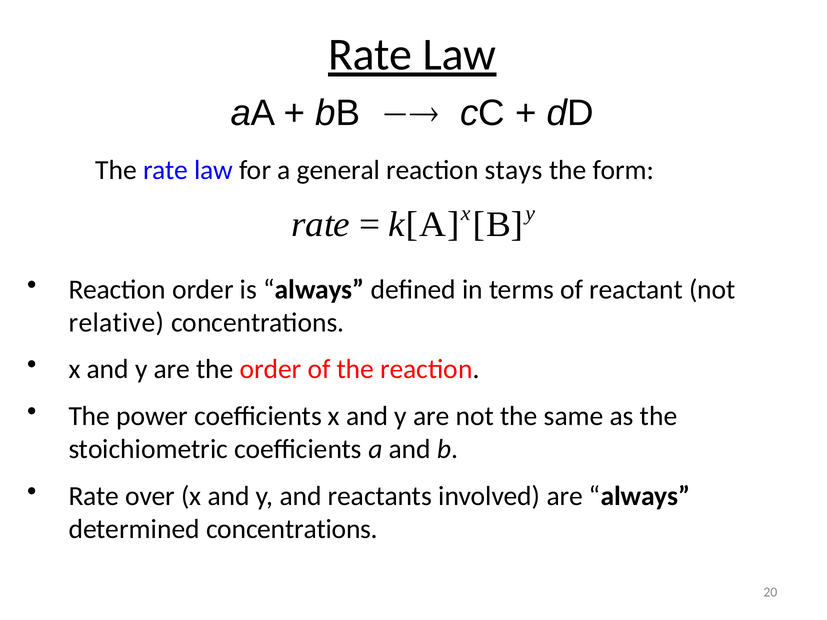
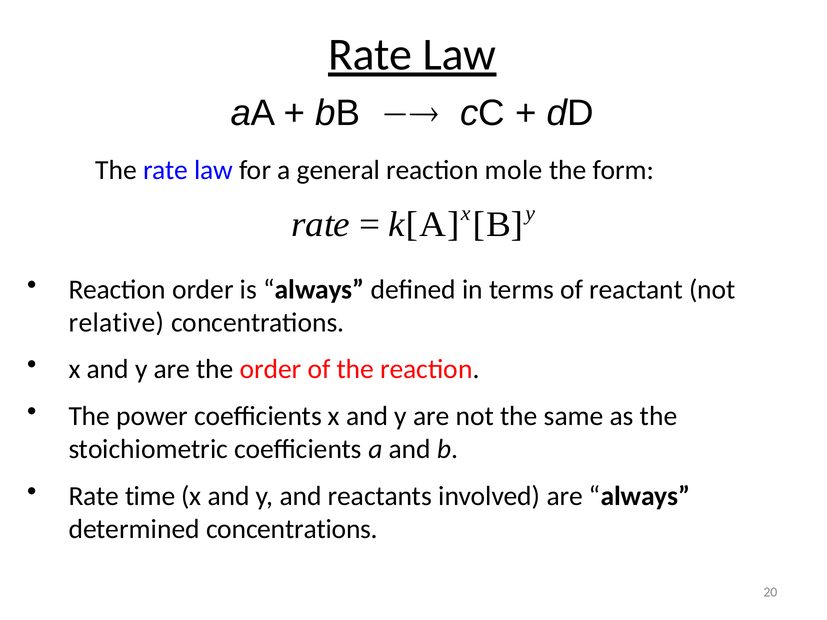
stays: stays -> mole
over: over -> time
